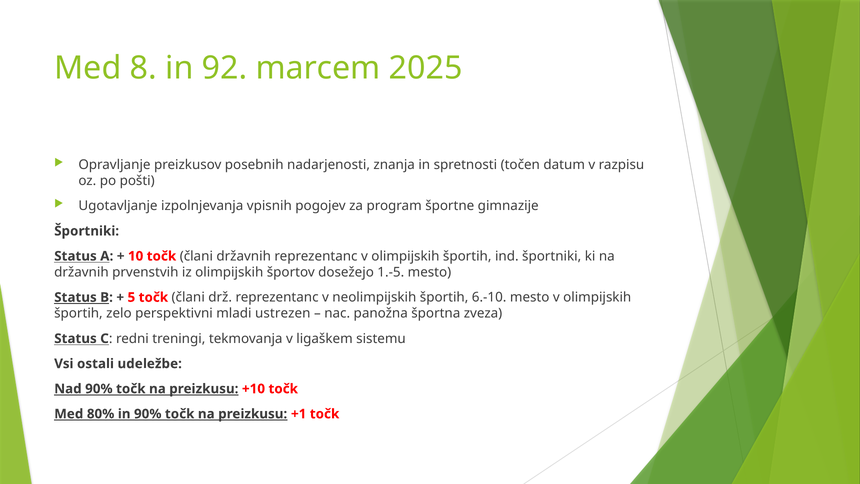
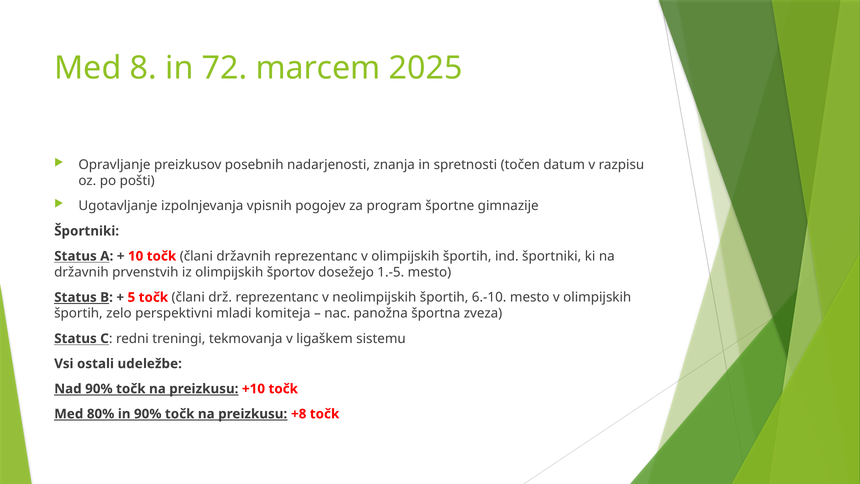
92: 92 -> 72
ustrezen: ustrezen -> komiteja
+1: +1 -> +8
